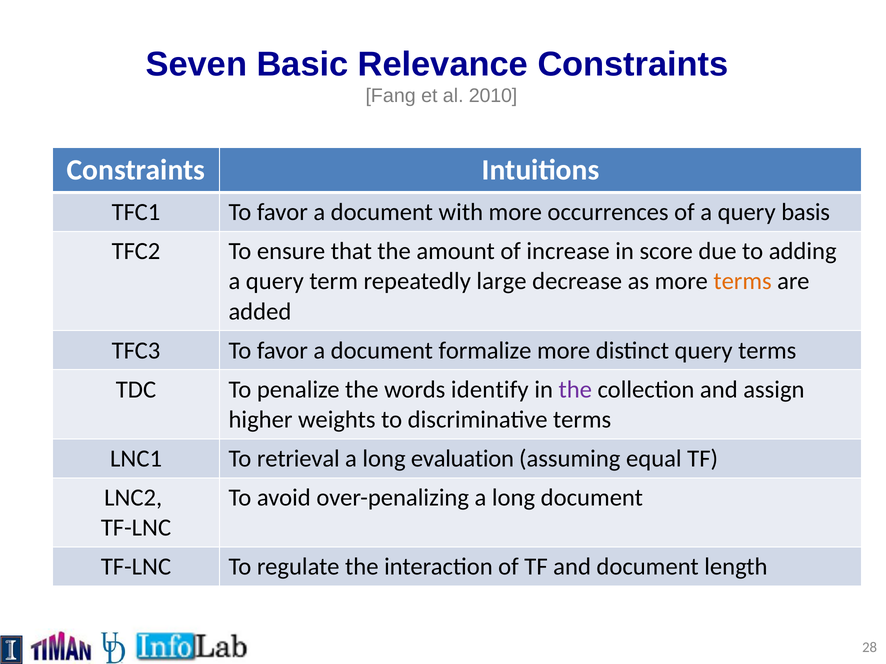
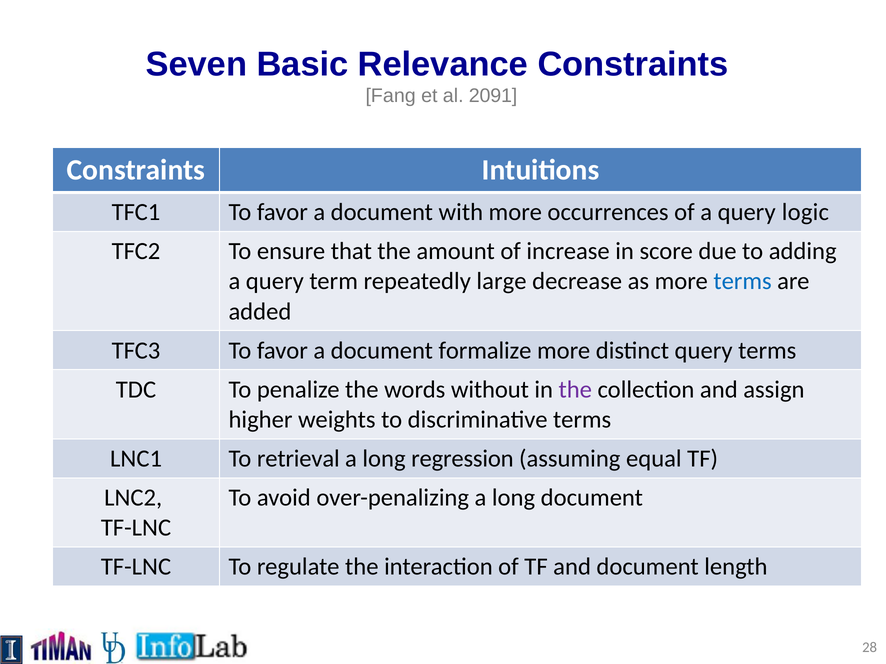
2010: 2010 -> 2091
basis: basis -> logic
terms at (743, 282) colour: orange -> blue
identify: identify -> without
evaluation: evaluation -> regression
